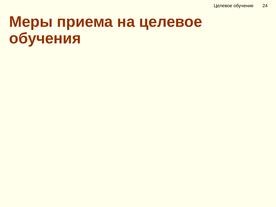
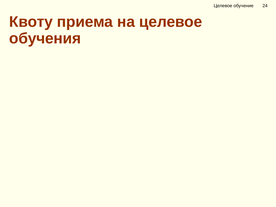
Меры: Меры -> Квоту
